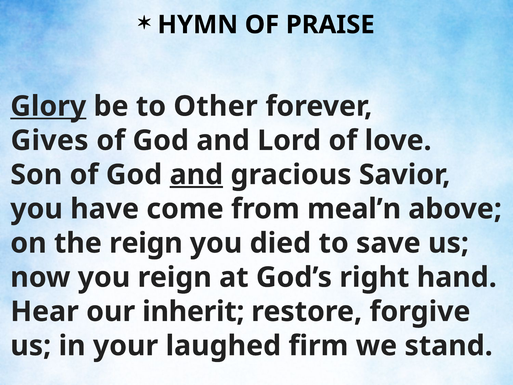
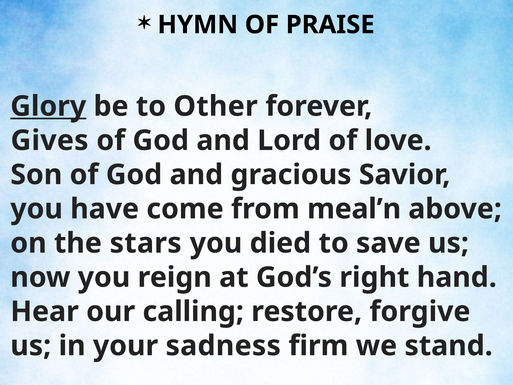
and at (196, 175) underline: present -> none
the reign: reign -> stars
inherit: inherit -> calling
laughed: laughed -> sadness
